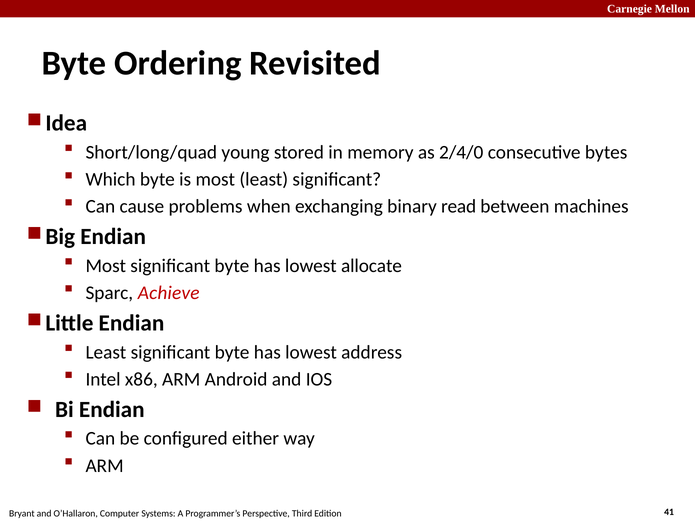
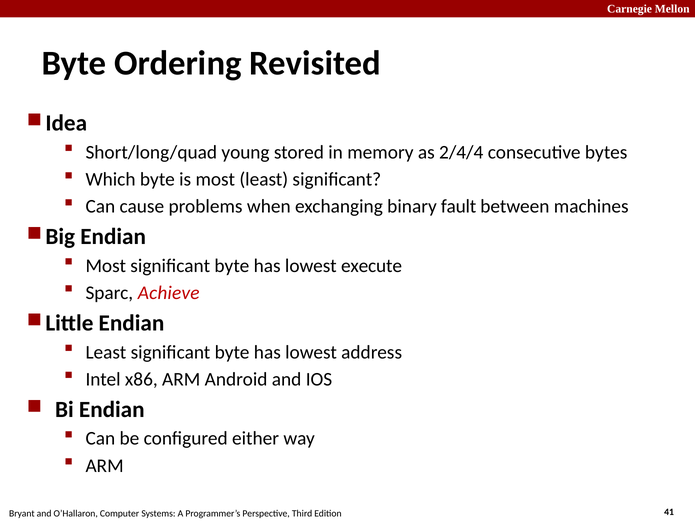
2/4/0: 2/4/0 -> 2/4/4
read: read -> fault
allocate: allocate -> execute
